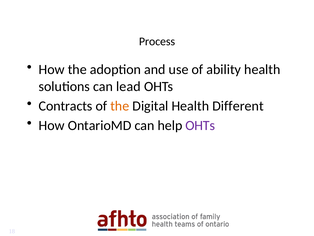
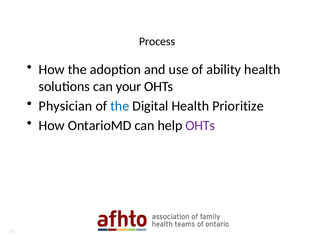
lead: lead -> your
Contracts: Contracts -> Physician
the at (120, 106) colour: orange -> blue
Different: Different -> Prioritize
